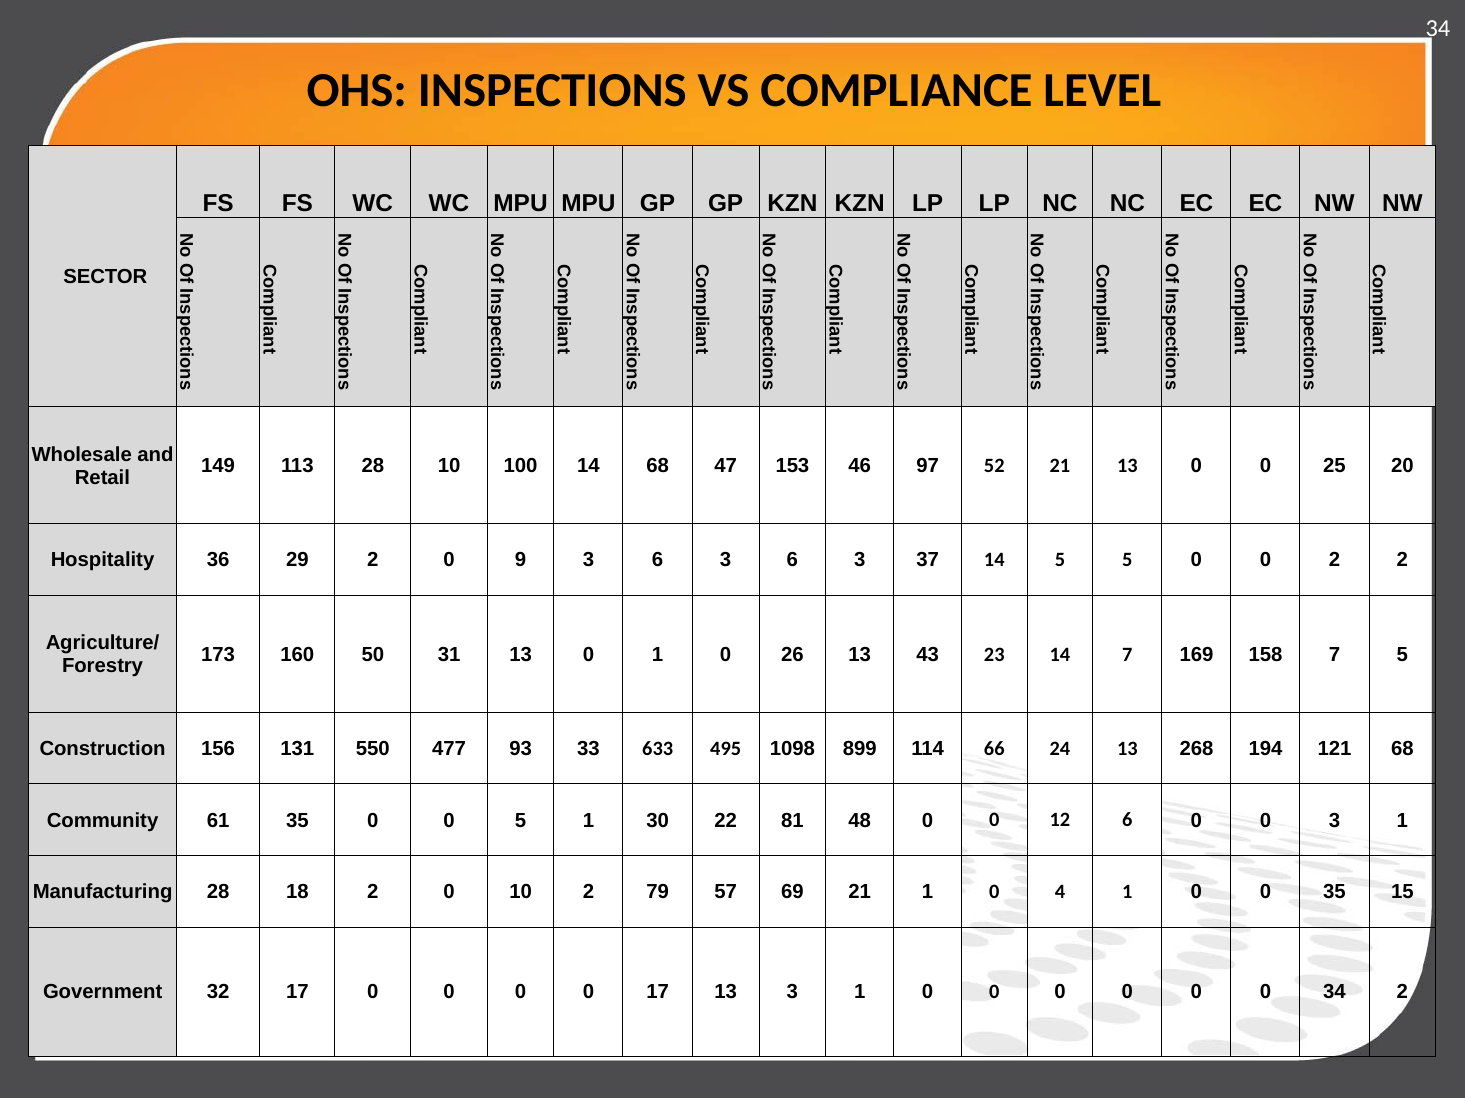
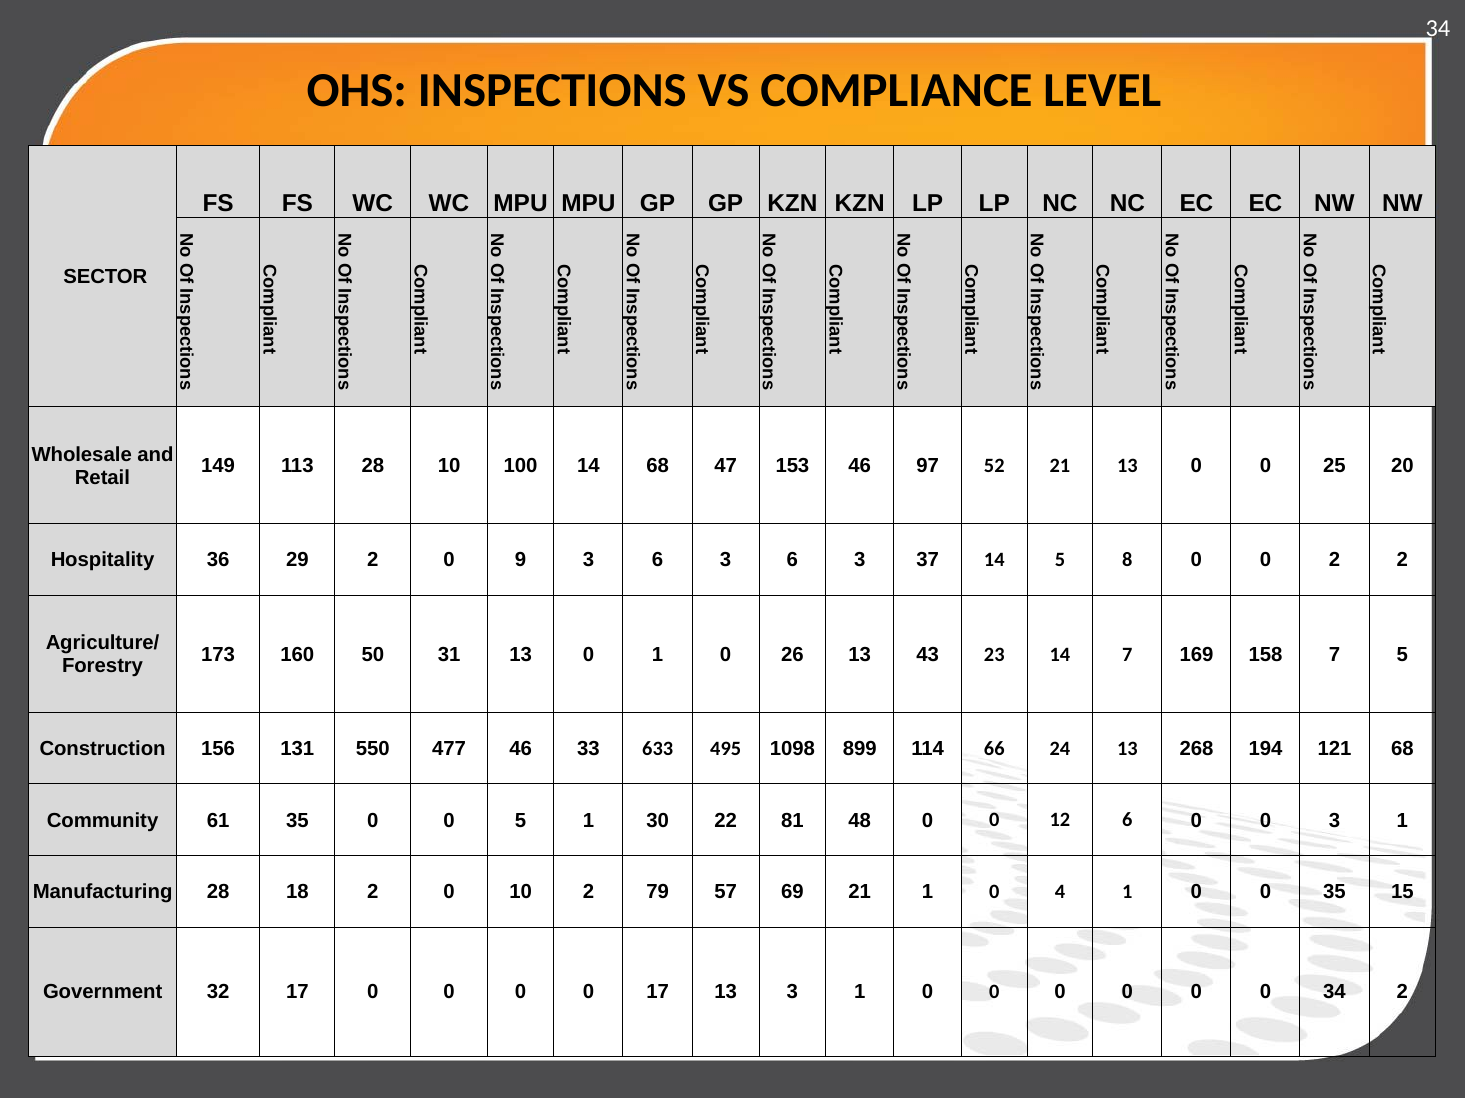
5 5: 5 -> 8
477 93: 93 -> 46
